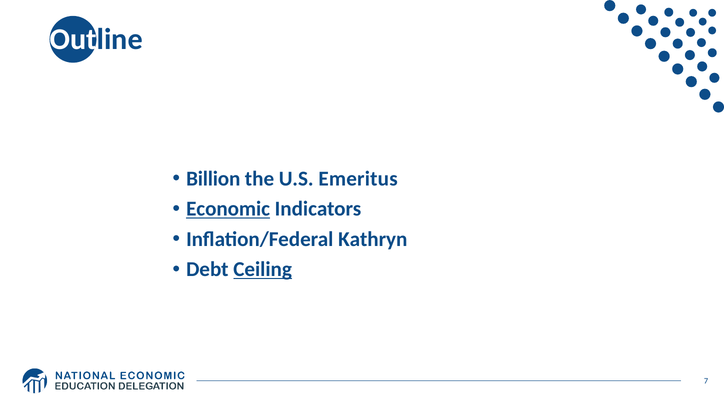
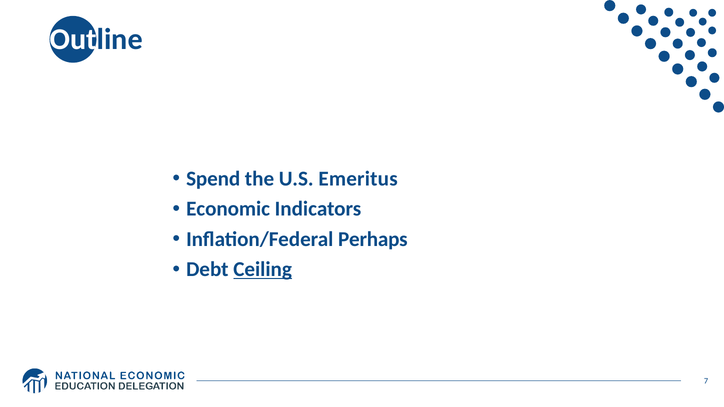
Billion: Billion -> Spend
Economic underline: present -> none
Kathryn: Kathryn -> Perhaps
